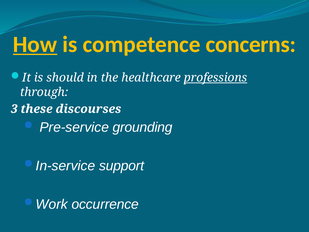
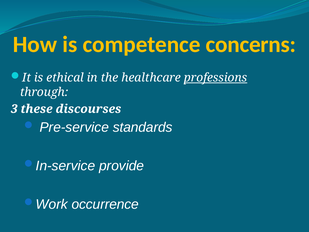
How underline: present -> none
should: should -> ethical
grounding: grounding -> standards
support: support -> provide
